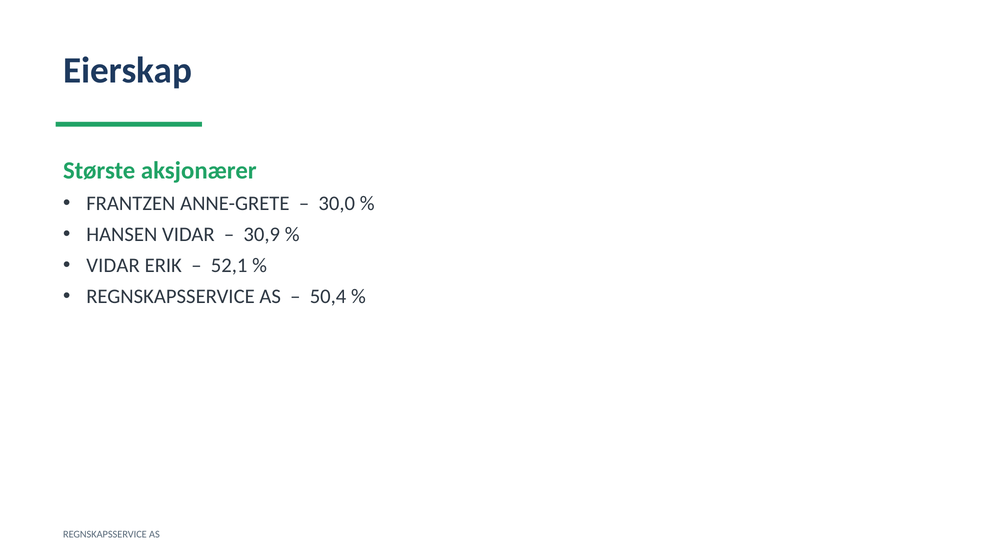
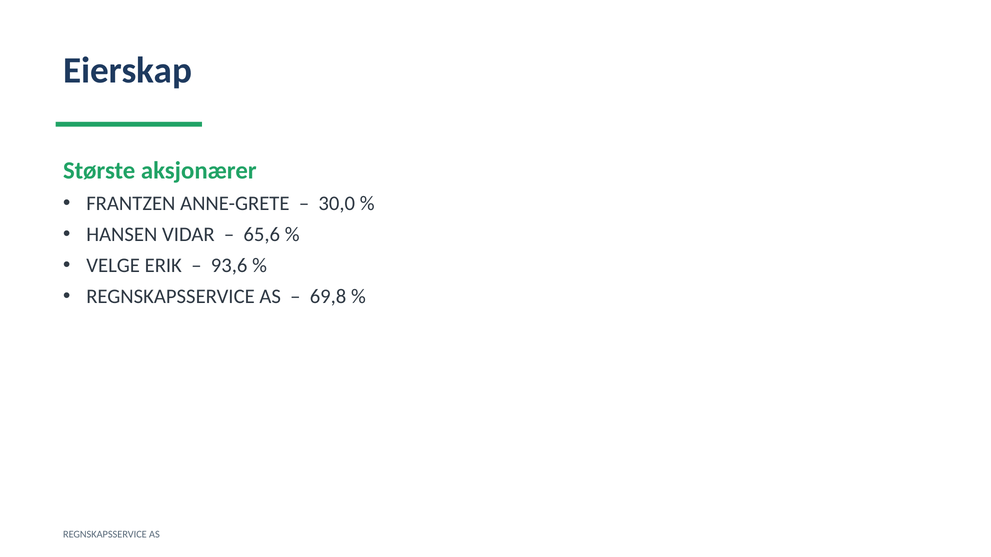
30,9: 30,9 -> 65,6
VIDAR at (113, 266): VIDAR -> VELGE
52,1: 52,1 -> 93,6
50,4: 50,4 -> 69,8
